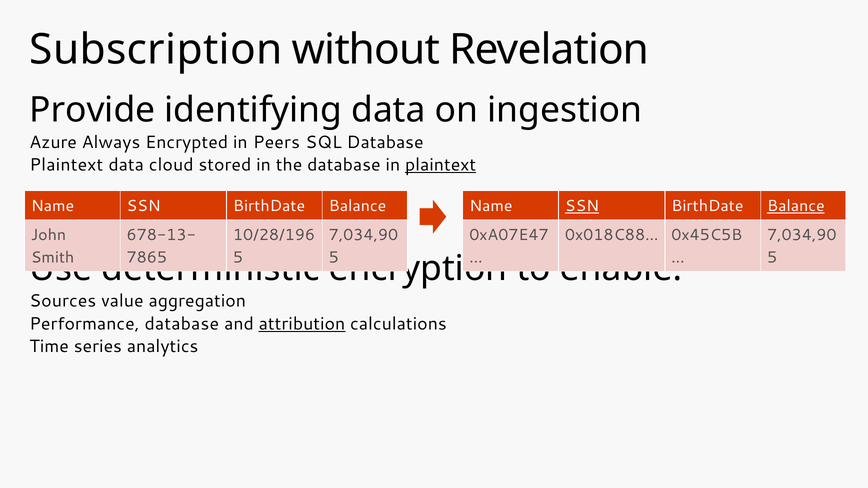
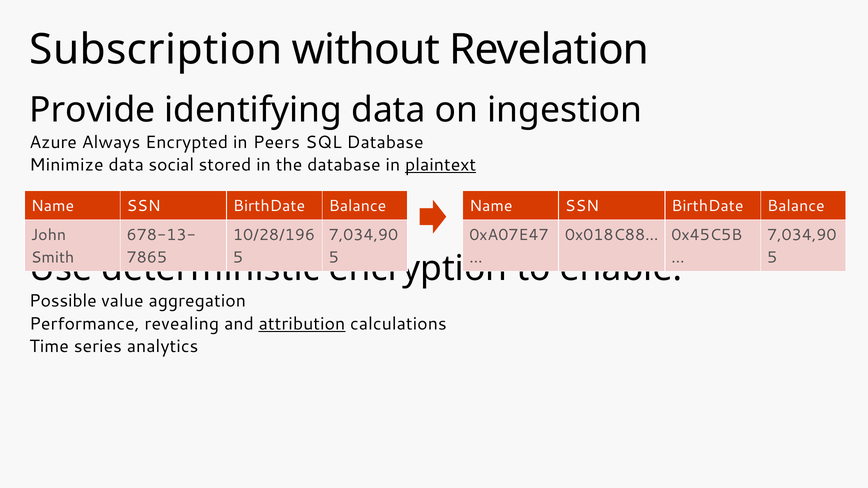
Plaintext at (66, 165): Plaintext -> Minimize
cloud: cloud -> social
SSN at (582, 206) underline: present -> none
Balance at (796, 206) underline: present -> none
Sources: Sources -> Possible
Performance database: database -> revealing
